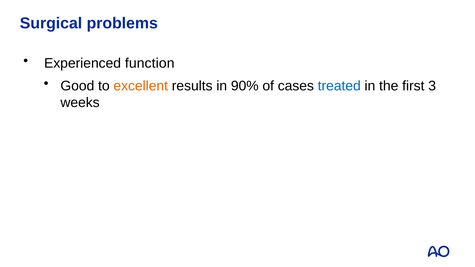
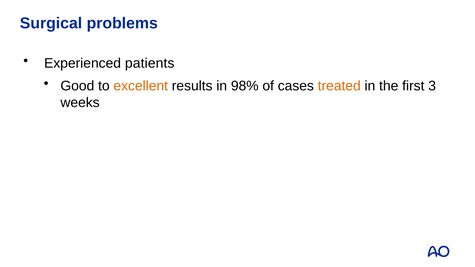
function: function -> patients
90%: 90% -> 98%
treated colour: blue -> orange
